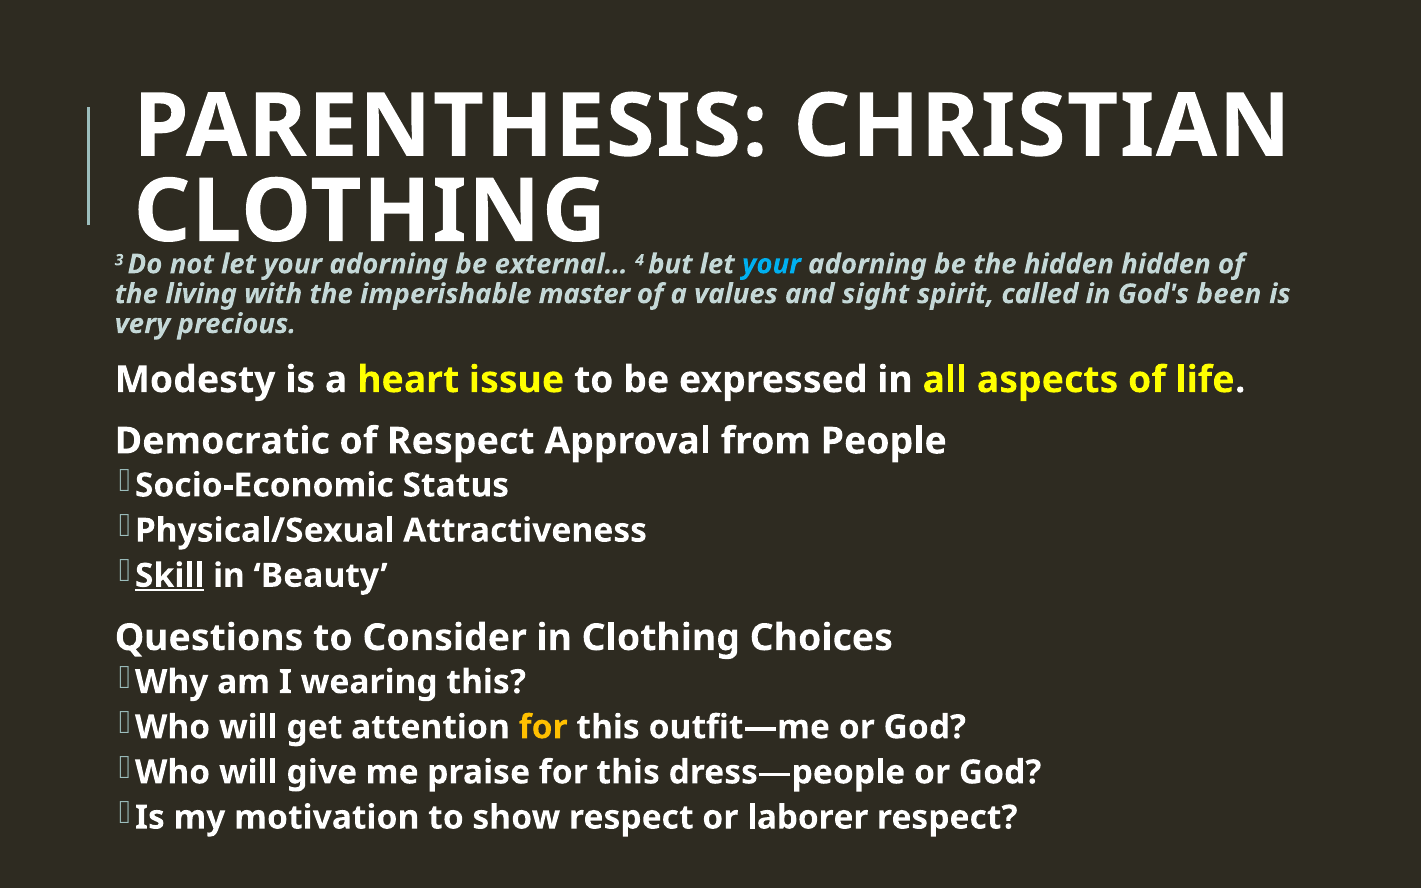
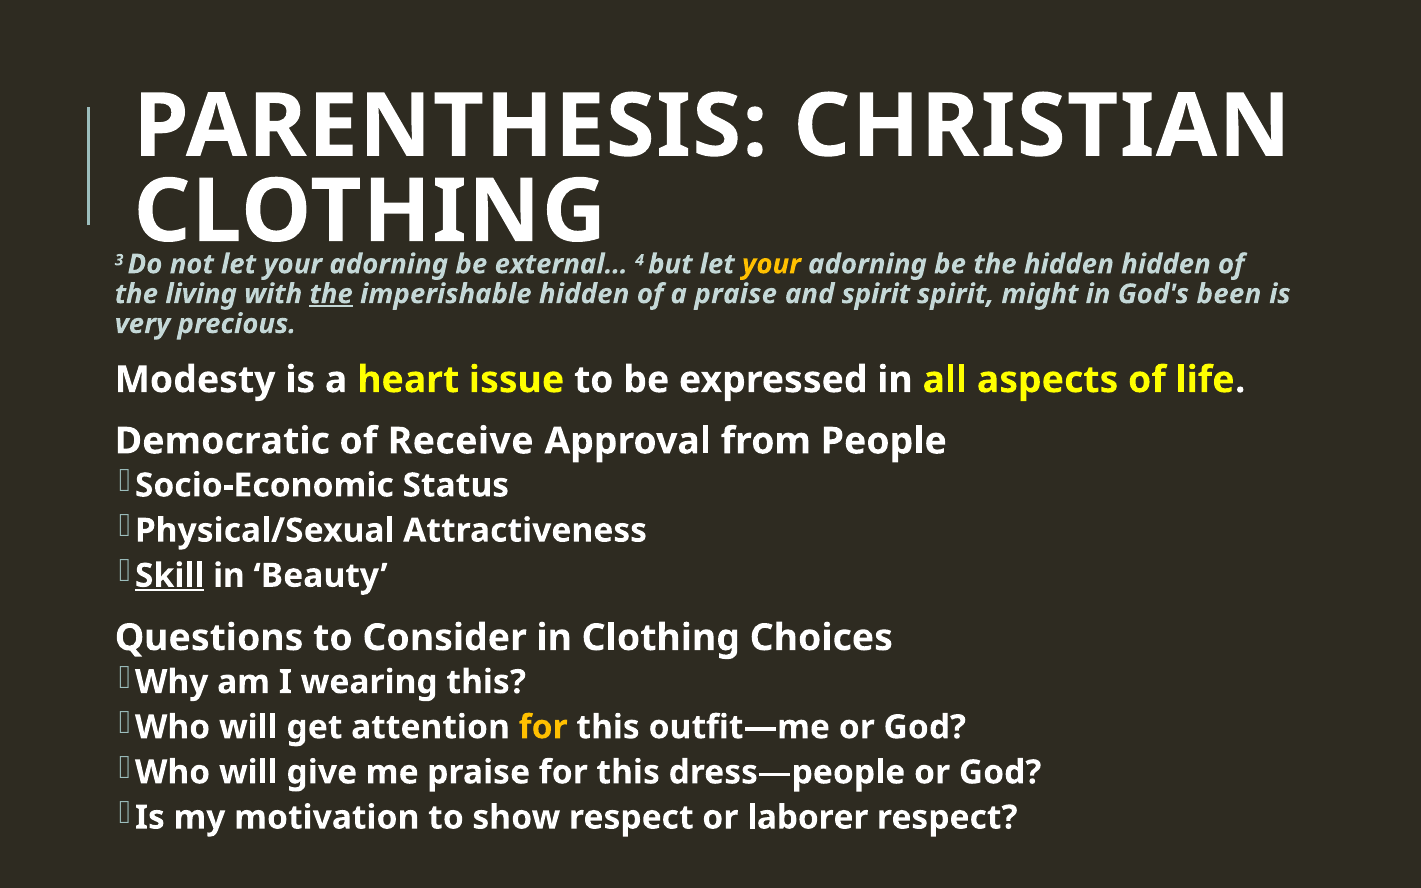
your at (771, 264) colour: light blue -> yellow
the at (331, 294) underline: none -> present
imperishable master: master -> hidden
a values: values -> praise
and sight: sight -> spirit
called: called -> might
of Respect: Respect -> Receive
